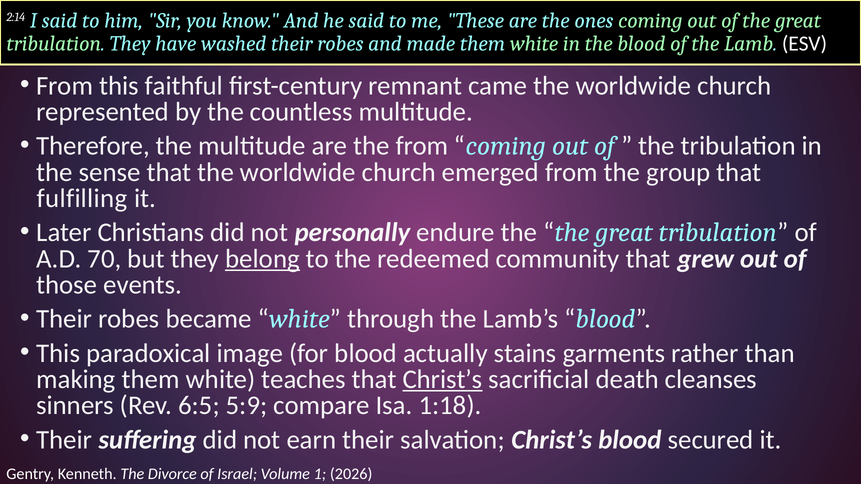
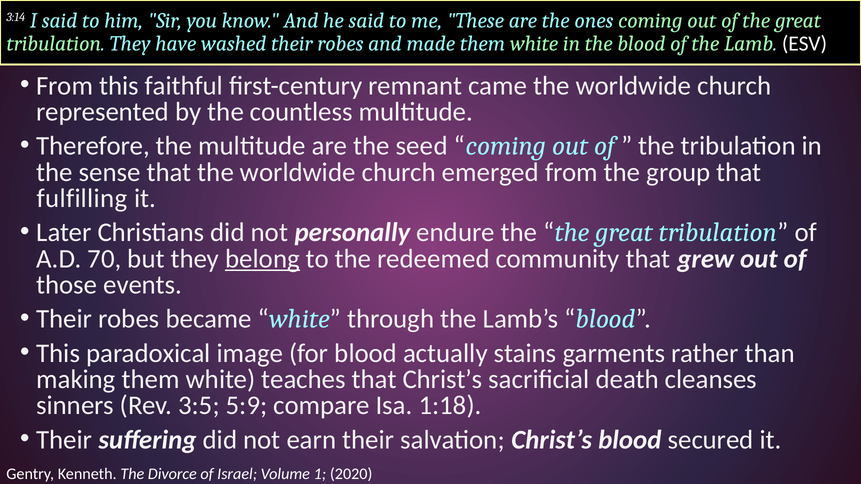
2:14: 2:14 -> 3:14
the from: from -> seed
Christ’s at (443, 380) underline: present -> none
6:5: 6:5 -> 3:5
2026: 2026 -> 2020
